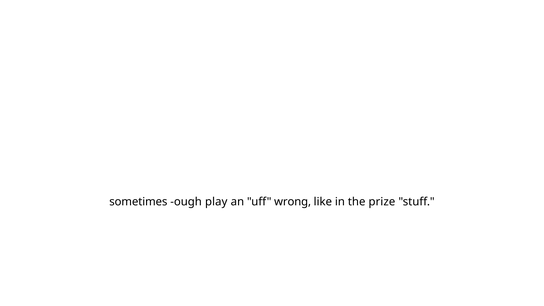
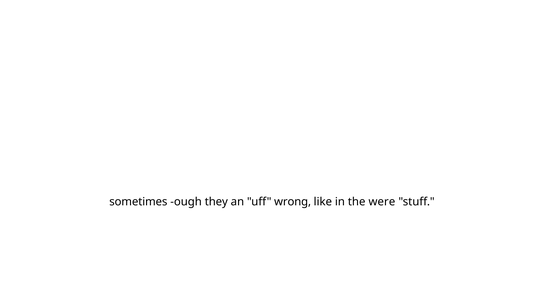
play: play -> they
prize: prize -> were
